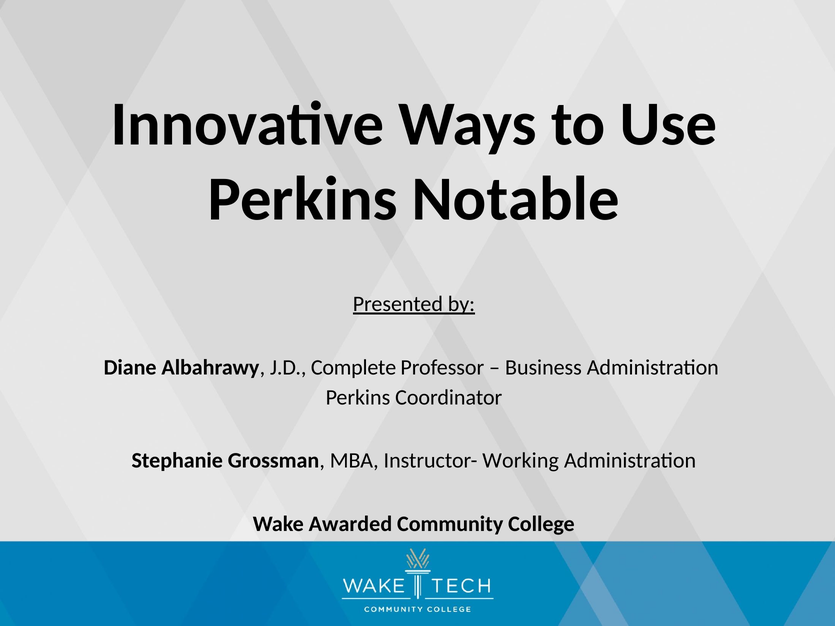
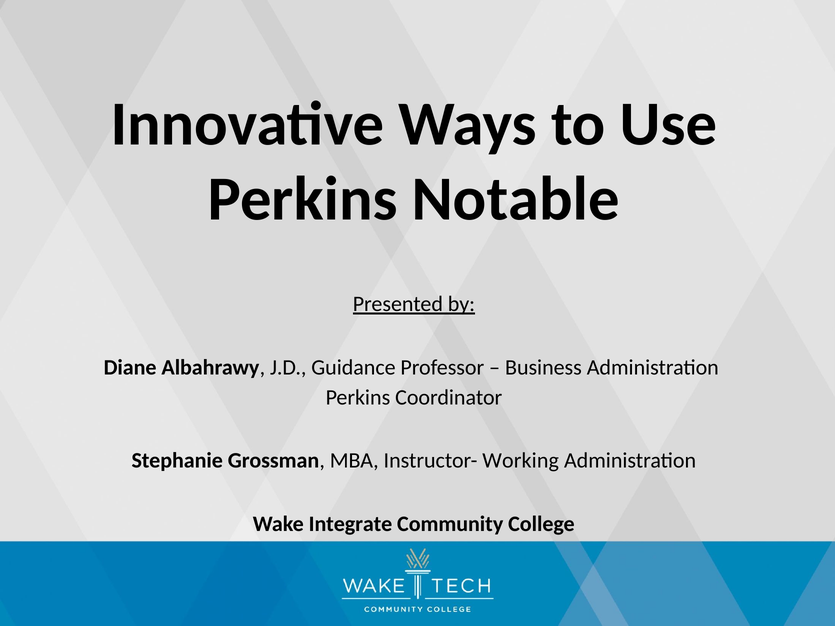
Complete: Complete -> Guidance
Awarded: Awarded -> Integrate
